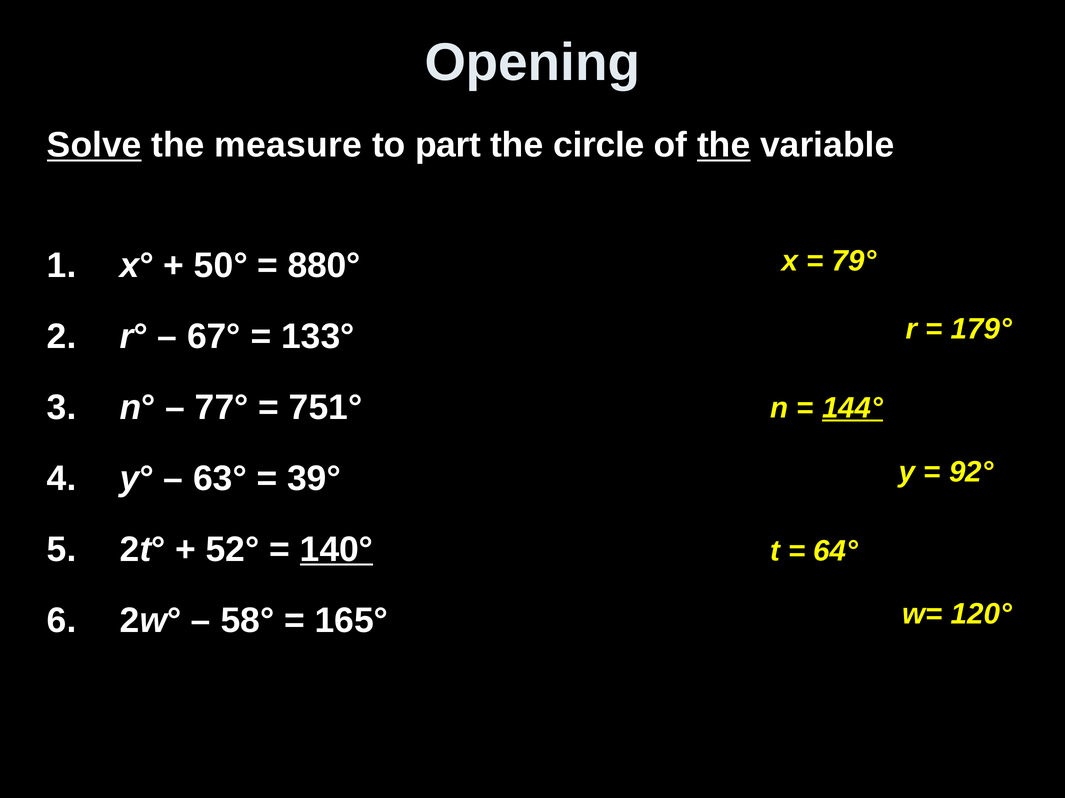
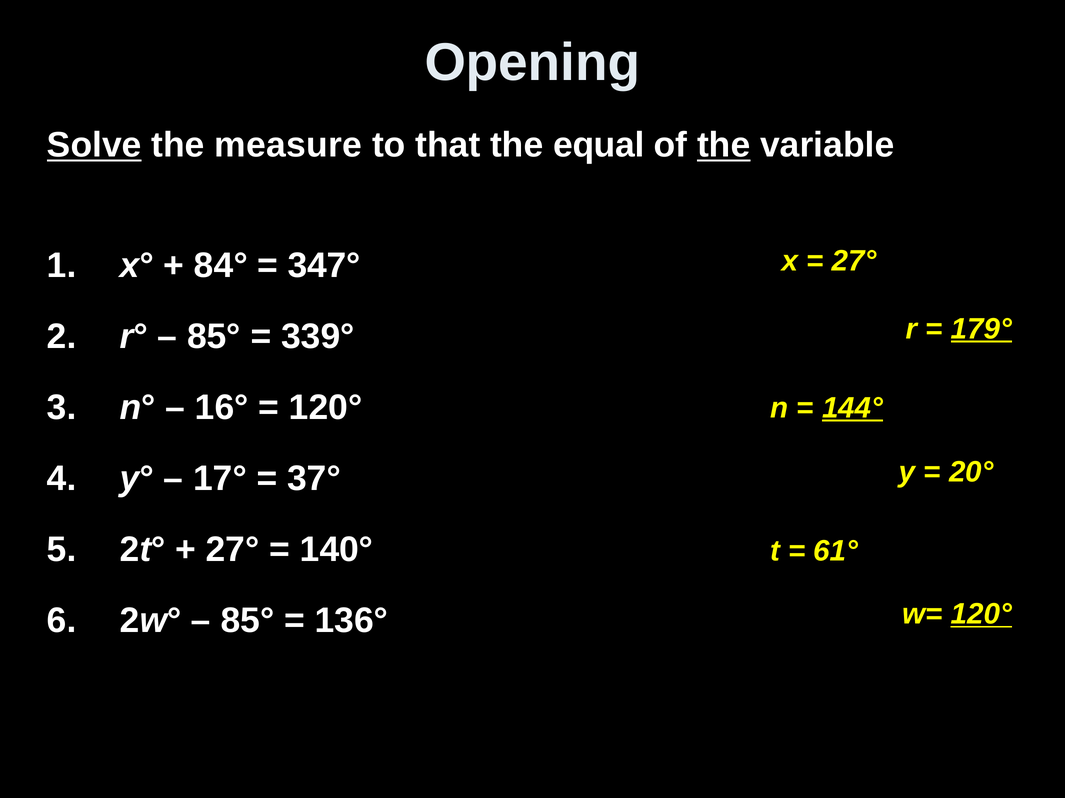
part: part -> that
circle: circle -> equal
79° at (854, 261): 79° -> 27°
50°: 50° -> 84°
880°: 880° -> 347°
179° underline: none -> present
67° at (214, 337): 67° -> 85°
133°: 133° -> 339°
77°: 77° -> 16°
751° at (326, 408): 751° -> 120°
92°: 92° -> 20°
63°: 63° -> 17°
39°: 39° -> 37°
52° at (233, 550): 52° -> 27°
140° underline: present -> none
64°: 64° -> 61°
120° at (981, 615) underline: none -> present
58° at (247, 621): 58° -> 85°
165°: 165° -> 136°
